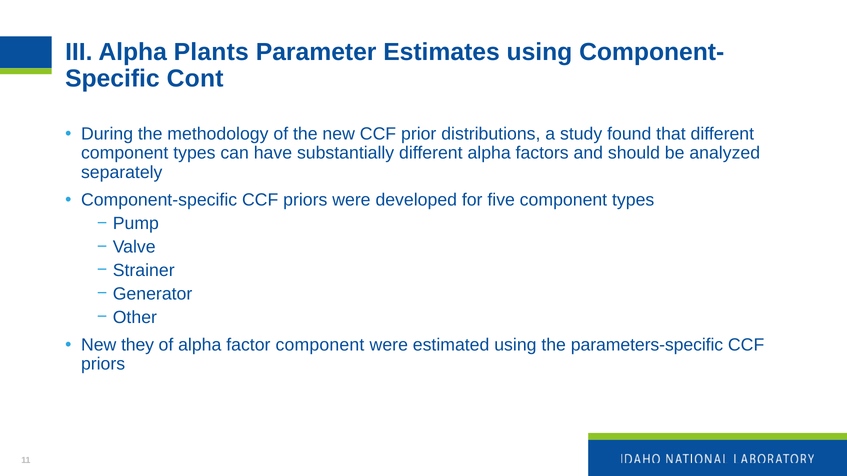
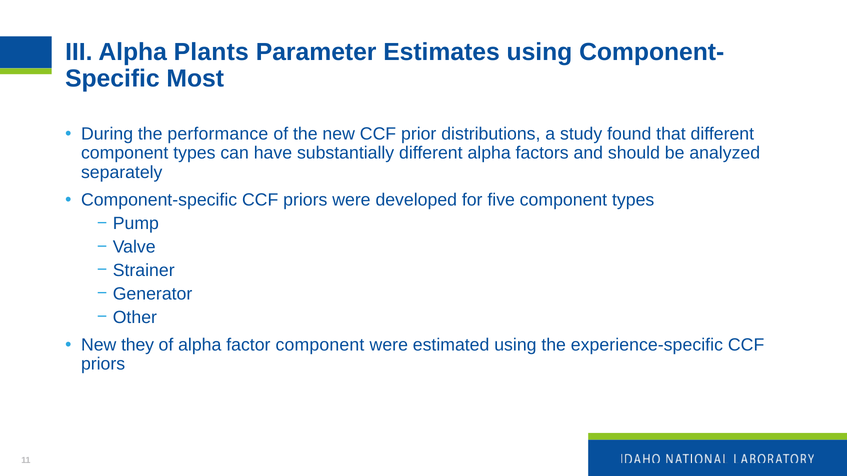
Cont: Cont -> Most
methodology: methodology -> performance
parameters-specific: parameters-specific -> experience-specific
